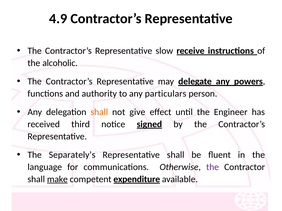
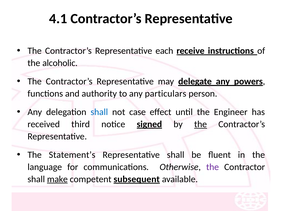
4.9: 4.9 -> 4.1
slow: slow -> each
shall at (99, 112) colour: orange -> blue
give: give -> case
the at (201, 124) underline: none -> present
Separately’s: Separately’s -> Statement’s
expenditure: expenditure -> subsequent
